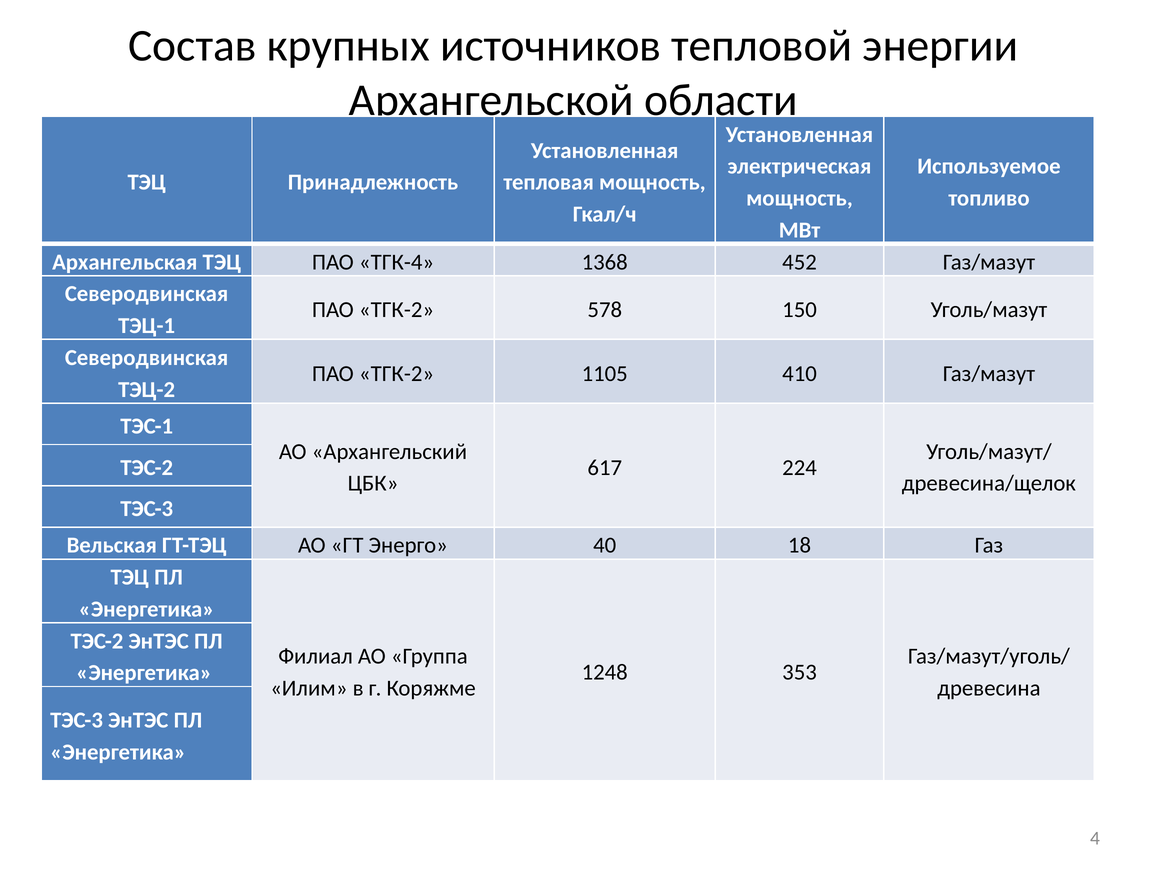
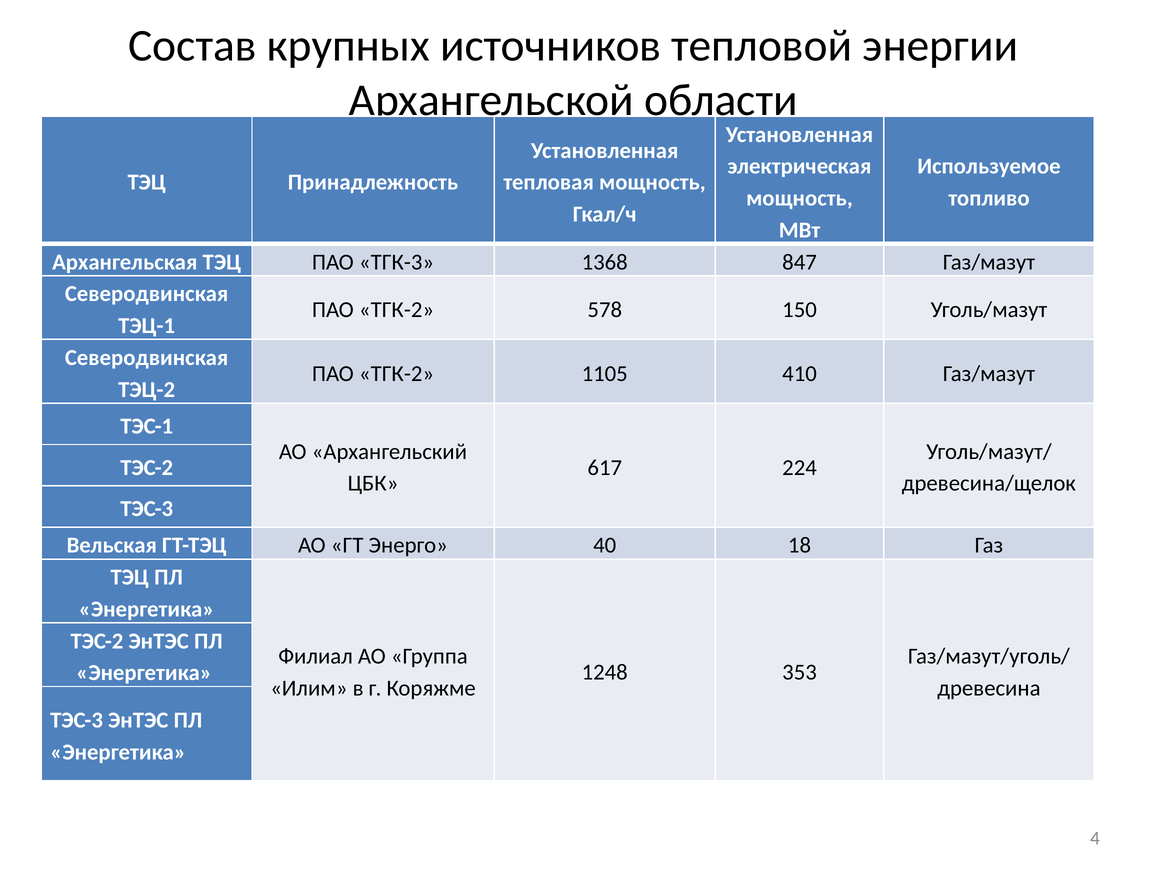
ТГК-4: ТГК-4 -> ТГК-3
452: 452 -> 847
